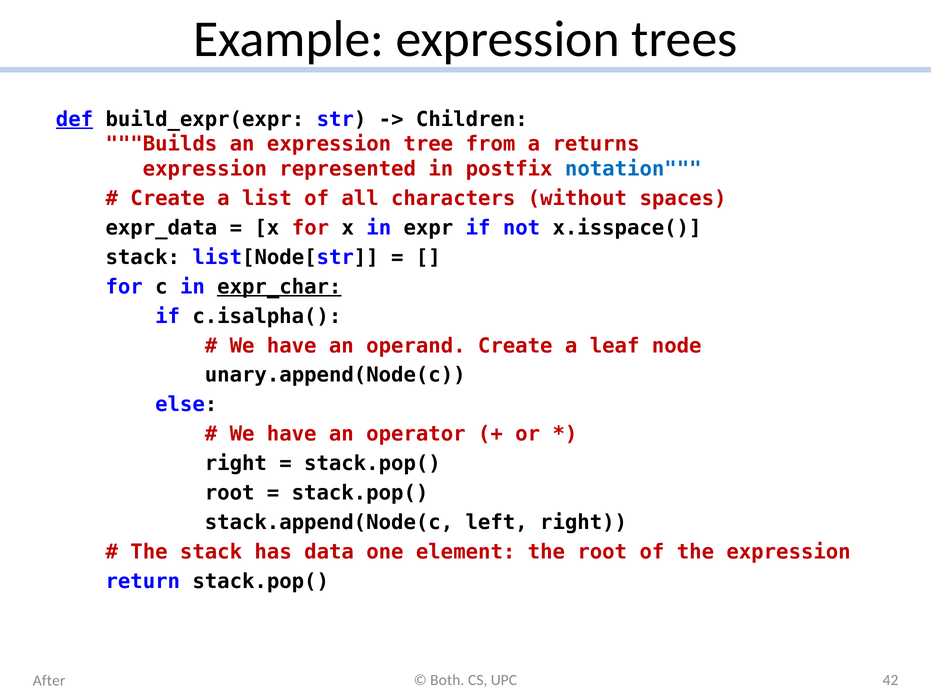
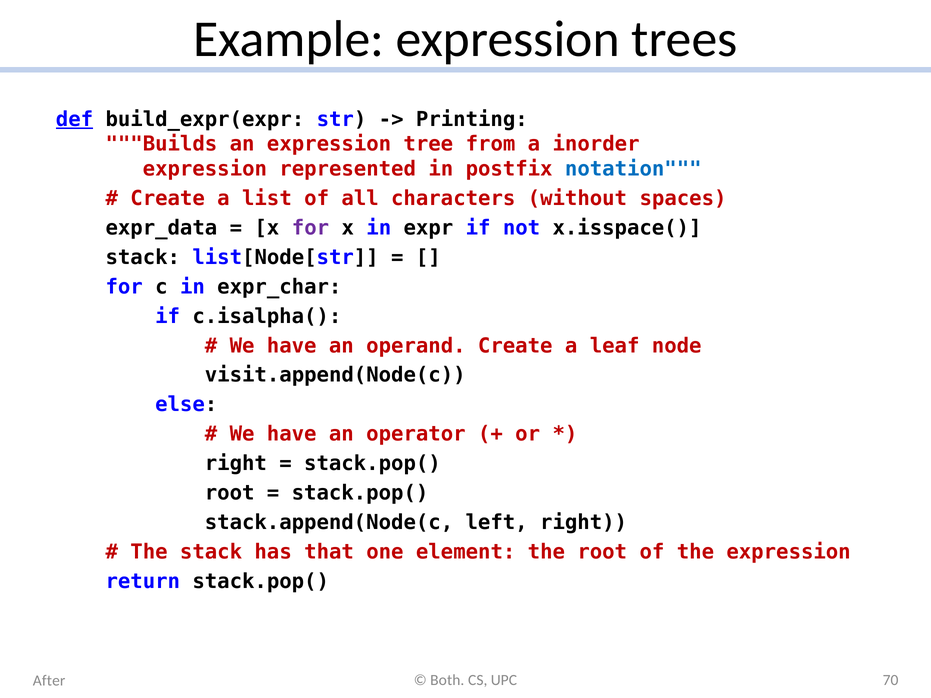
Children: Children -> Printing
returns: returns -> inorder
for at (311, 228) colour: red -> purple
expr_char underline: present -> none
unary.append(Node(c: unary.append(Node(c -> visit.append(Node(c
data: data -> that
42: 42 -> 70
